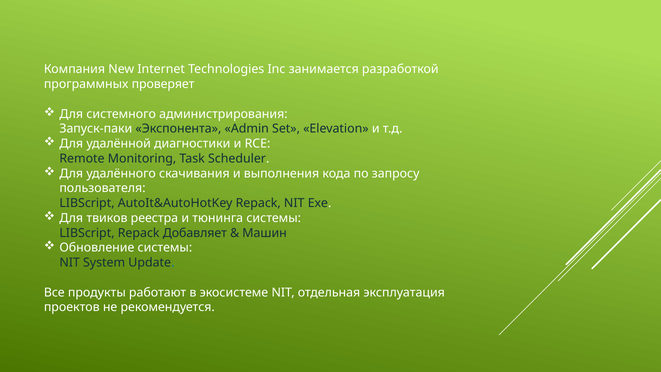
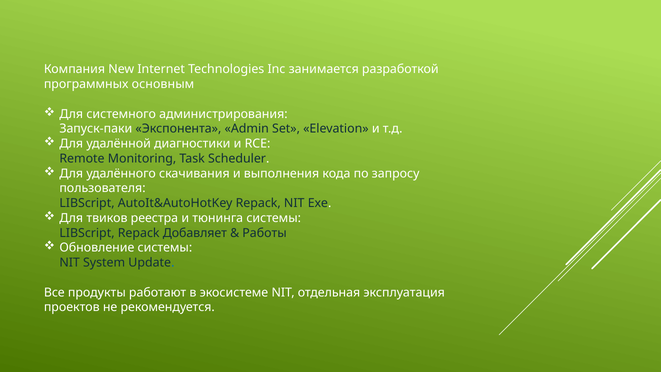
проверяет: проверяет -> основным
Машин: Машин -> Работы
